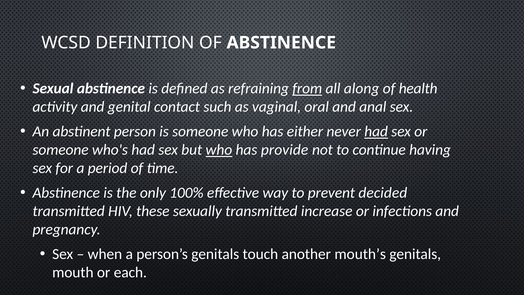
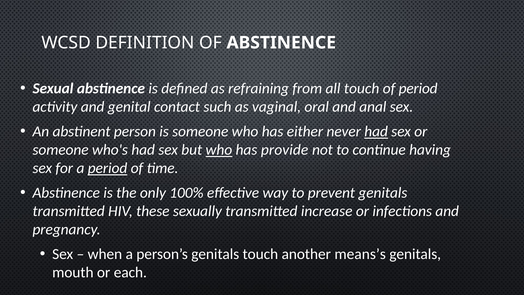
from underline: present -> none
all along: along -> touch
of health: health -> period
period at (108, 168) underline: none -> present
prevent decided: decided -> genitals
mouth’s: mouth’s -> means’s
